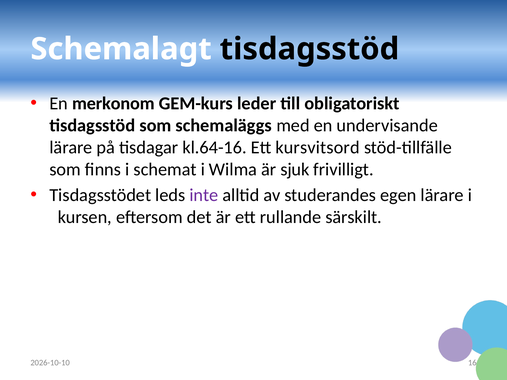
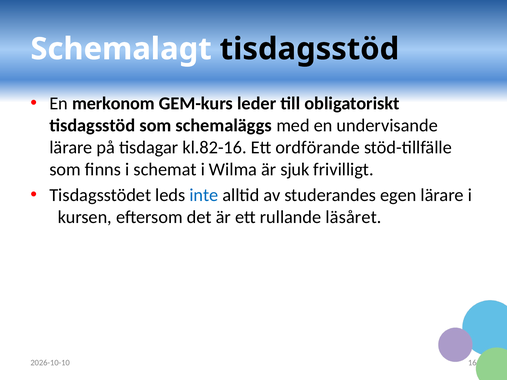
kl.64-16: kl.64-16 -> kl.82-16
kursvitsord: kursvitsord -> ordförande
inte colour: purple -> blue
särskilt: särskilt -> läsåret
